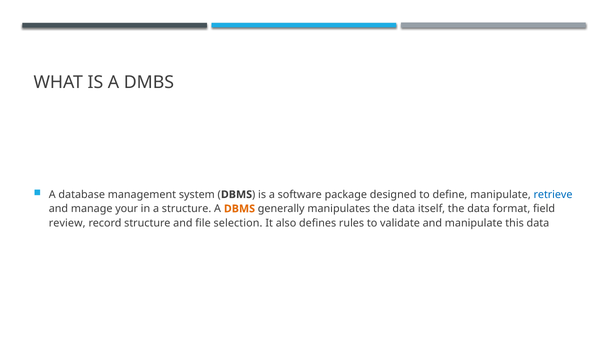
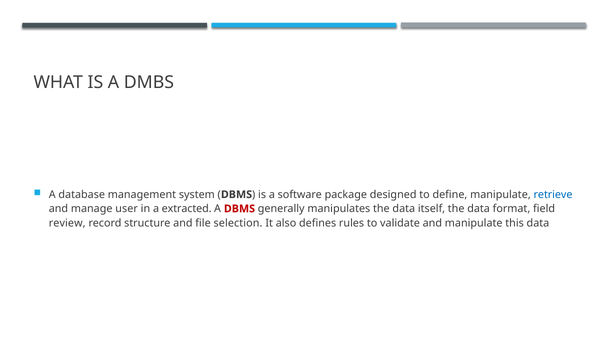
your: your -> user
a structure: structure -> extracted
DBMS at (239, 209) colour: orange -> red
